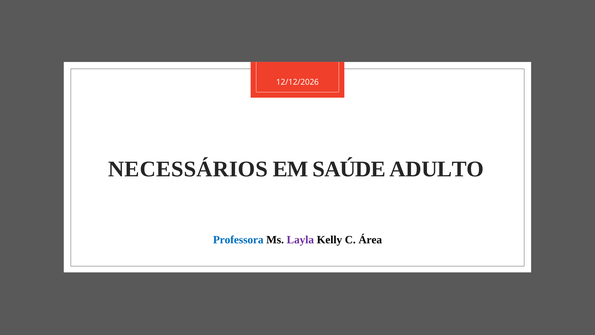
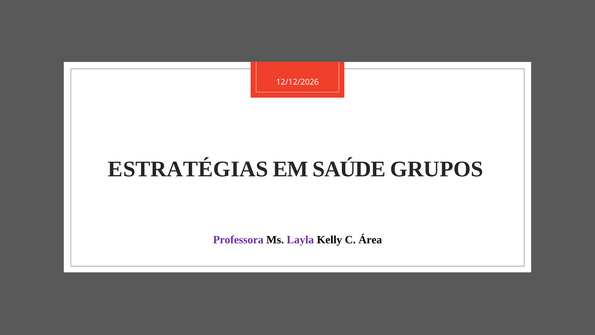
NECESSÁRIOS: NECESSÁRIOS -> ESTRATÉGIAS
ADULTO: ADULTO -> GRUPOS
Professora colour: blue -> purple
